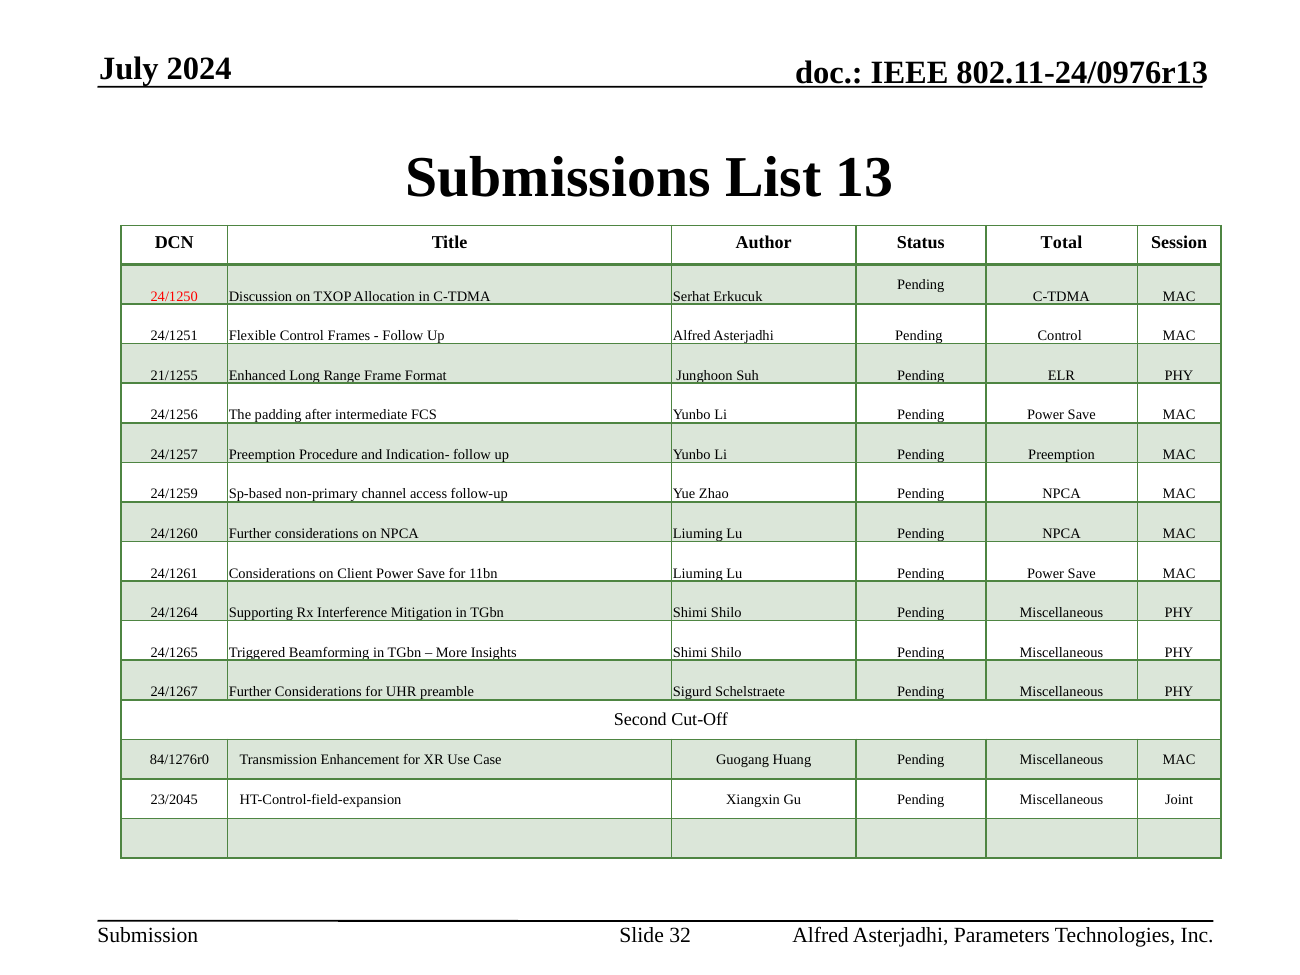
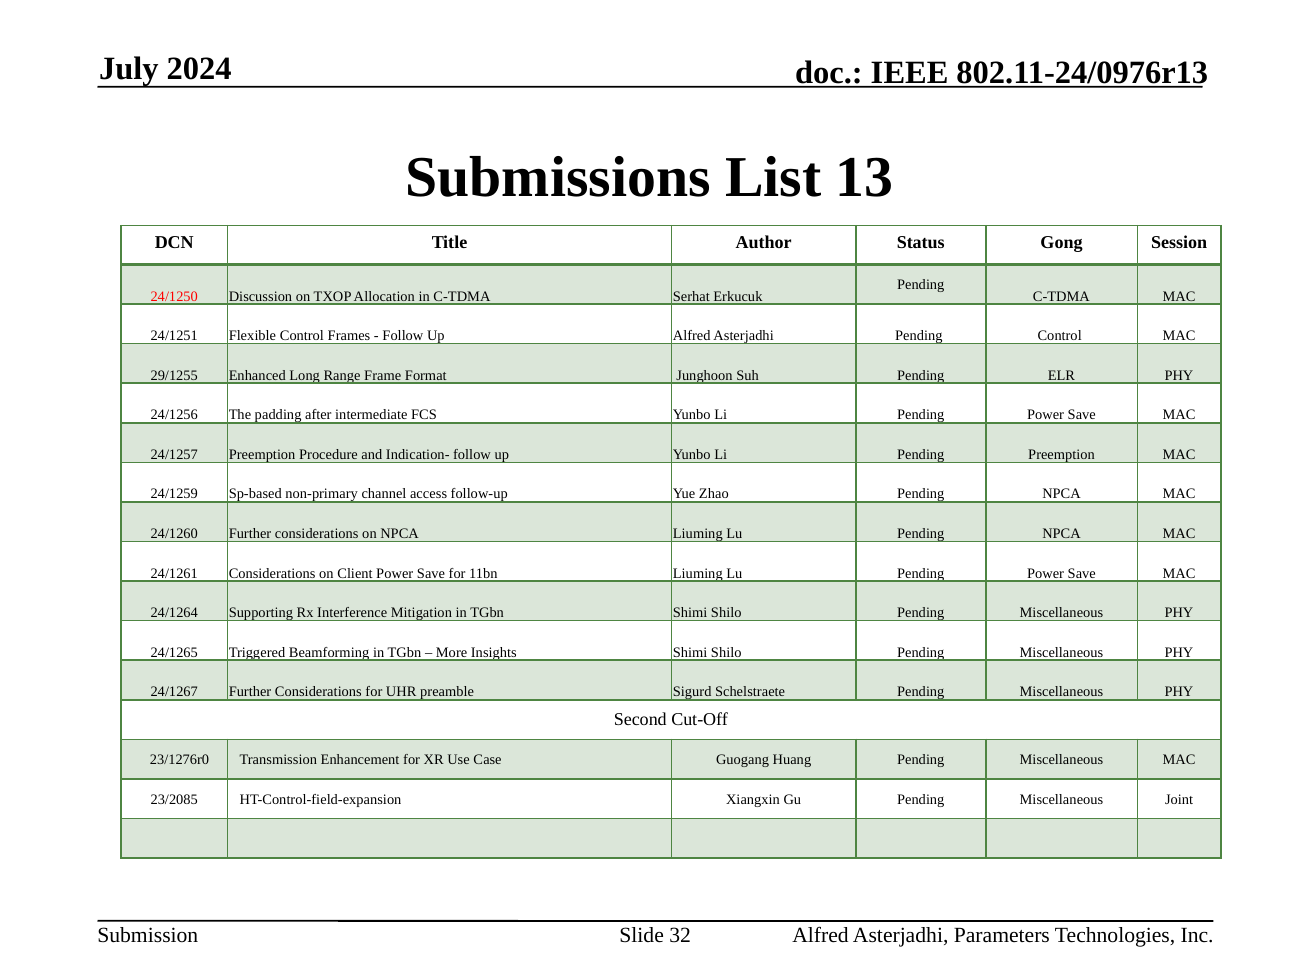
Total: Total -> Gong
21/1255: 21/1255 -> 29/1255
84/1276r0: 84/1276r0 -> 23/1276r0
23/2045: 23/2045 -> 23/2085
